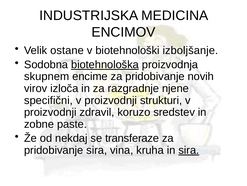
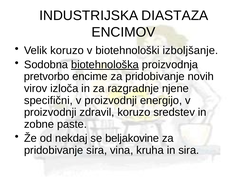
MEDICINA: MEDICINA -> DIASTAZA
Velik ostane: ostane -> koruzo
skupnem: skupnem -> pretvorbo
strukturi: strukturi -> energijo
transferaze: transferaze -> beljakovine
sira at (189, 150) underline: present -> none
